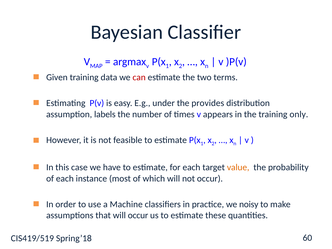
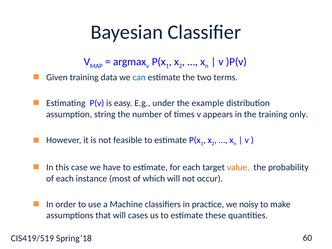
can colour: red -> blue
provides: provides -> example
labels: labels -> string
will occur: occur -> cases
